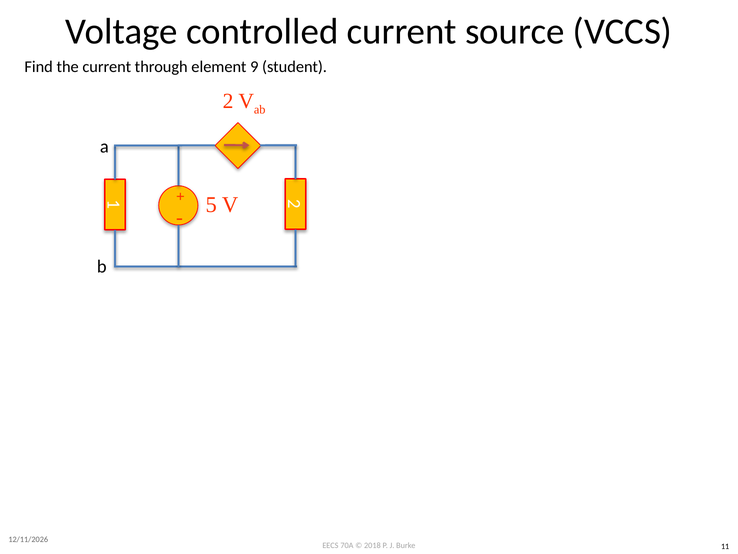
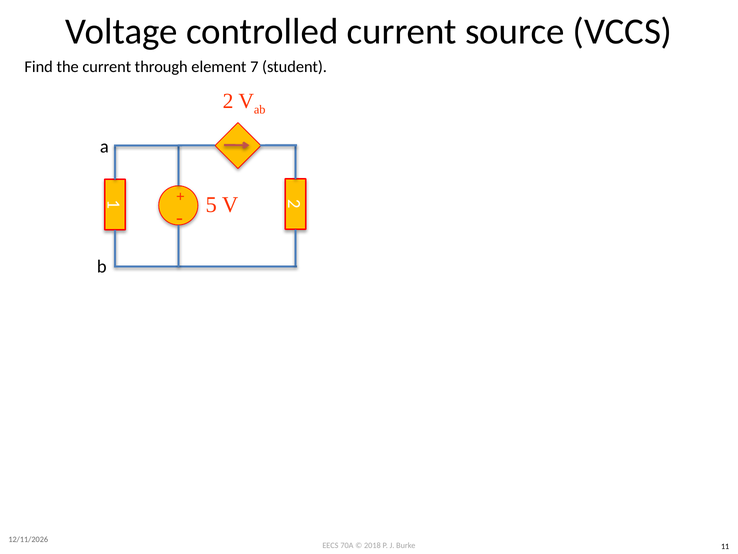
9: 9 -> 7
